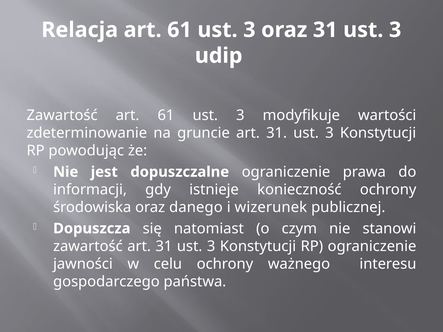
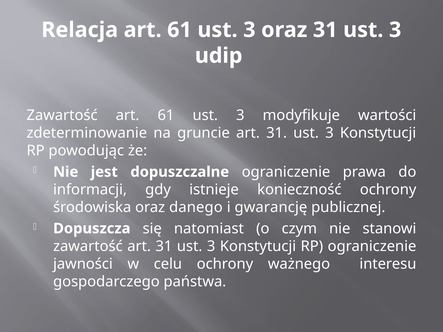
wizerunek: wizerunek -> gwarancję
